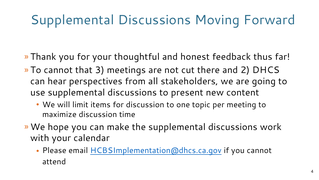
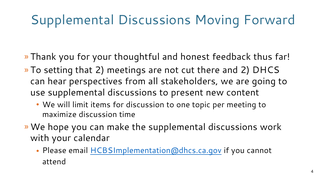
cannot at (58, 70): cannot -> setting
that 3: 3 -> 2
